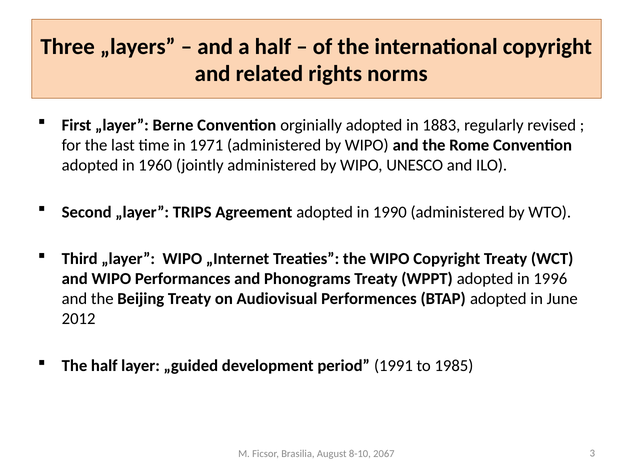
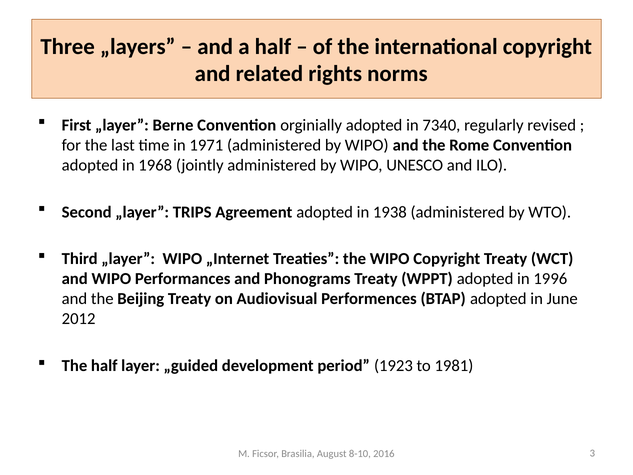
1883: 1883 -> 7340
1960: 1960 -> 1968
1990: 1990 -> 1938
1991: 1991 -> 1923
1985: 1985 -> 1981
2067: 2067 -> 2016
